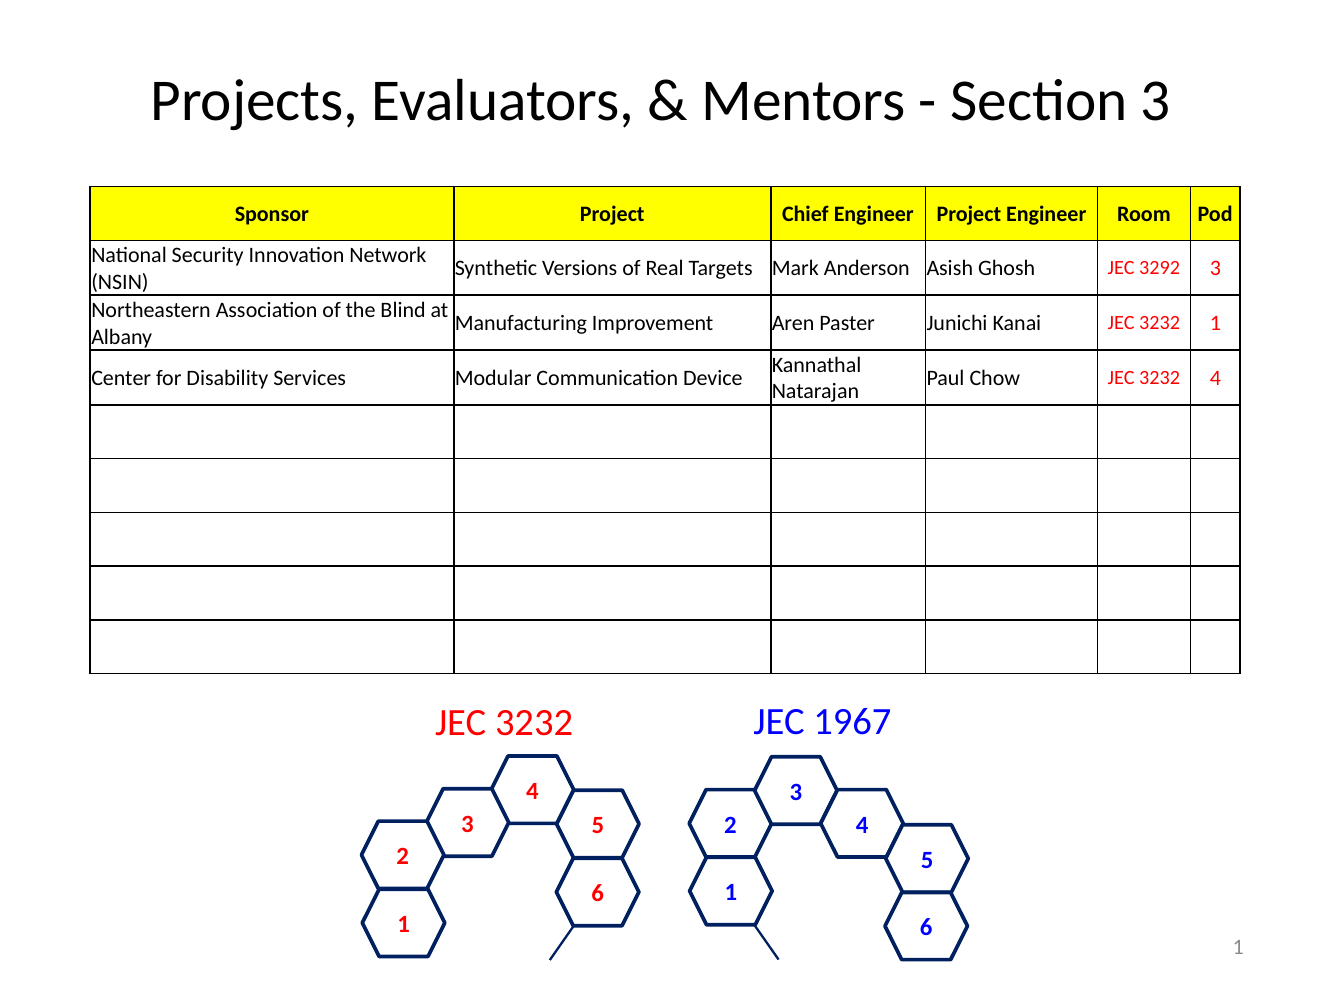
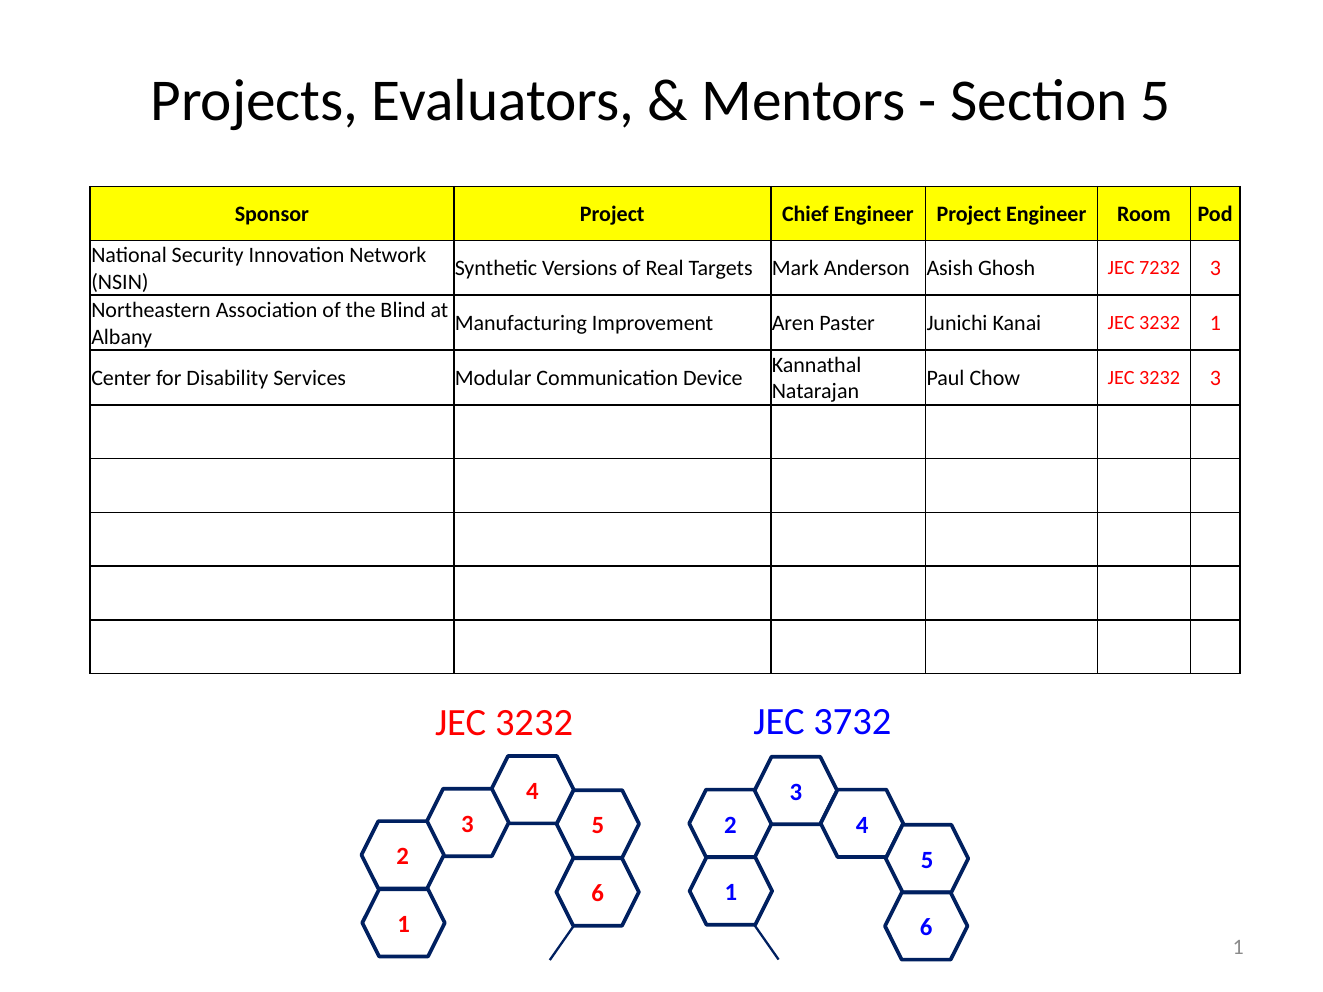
Section 3: 3 -> 5
3292: 3292 -> 7232
3232 4: 4 -> 3
1967: 1967 -> 3732
